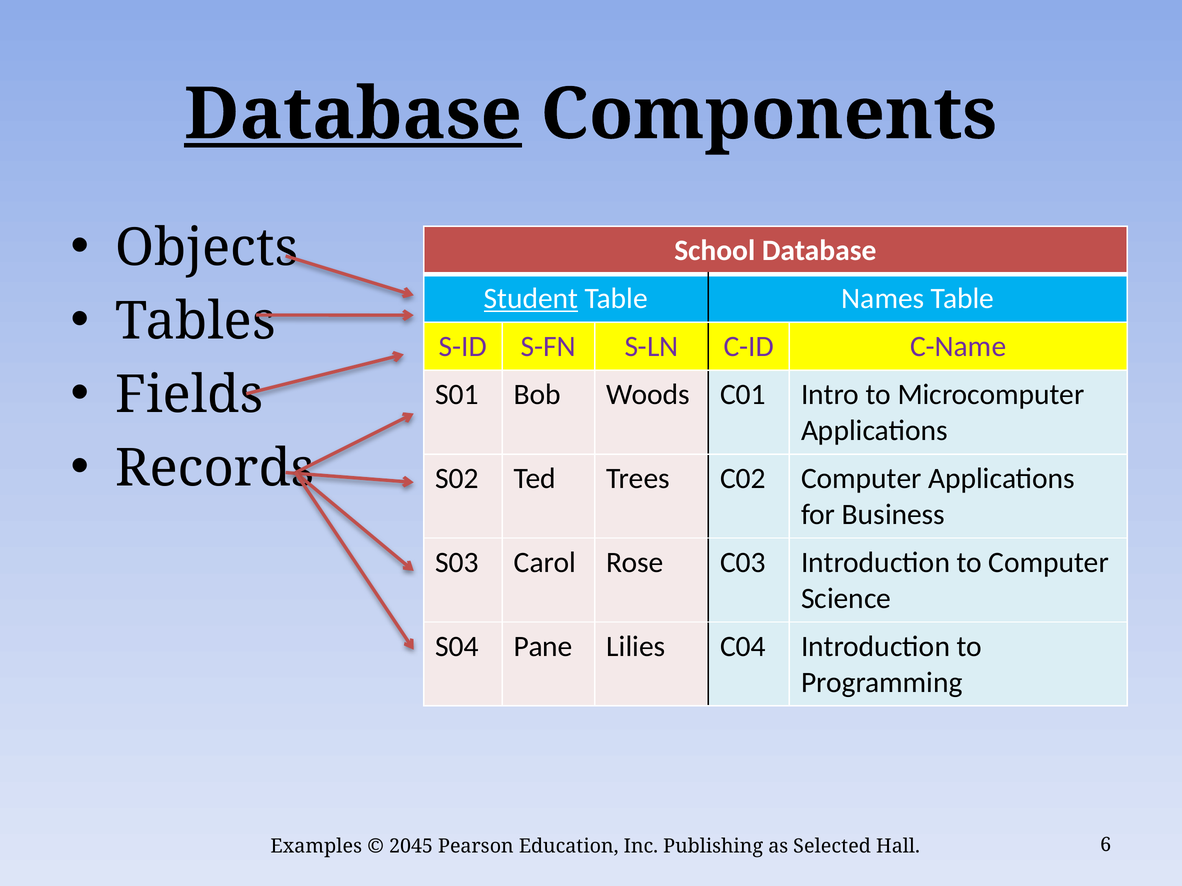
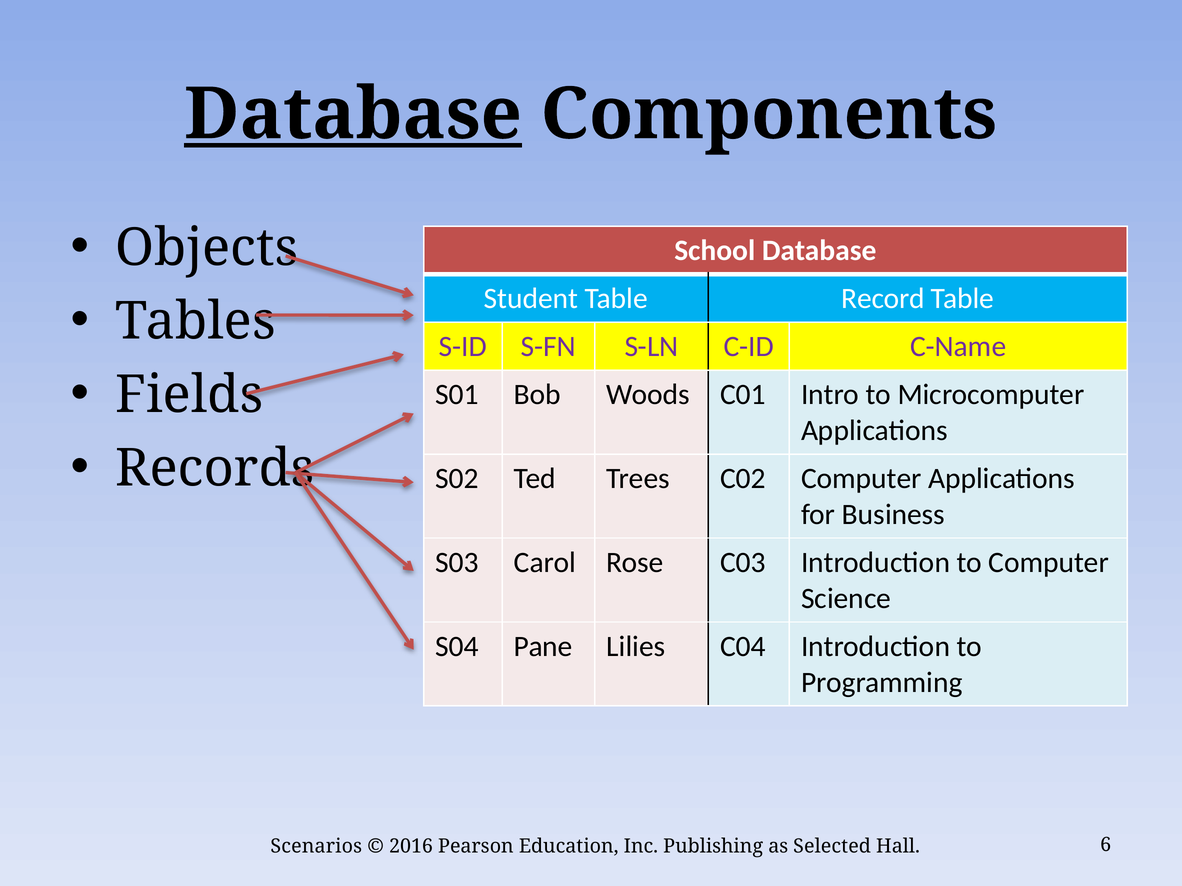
Student underline: present -> none
Names: Names -> Record
Examples: Examples -> Scenarios
2045: 2045 -> 2016
